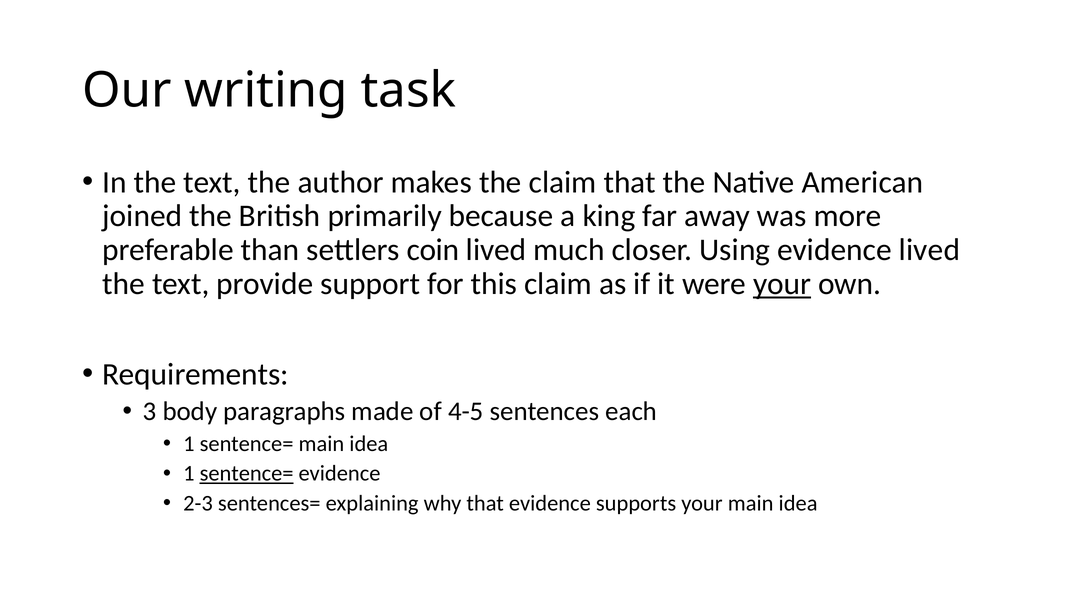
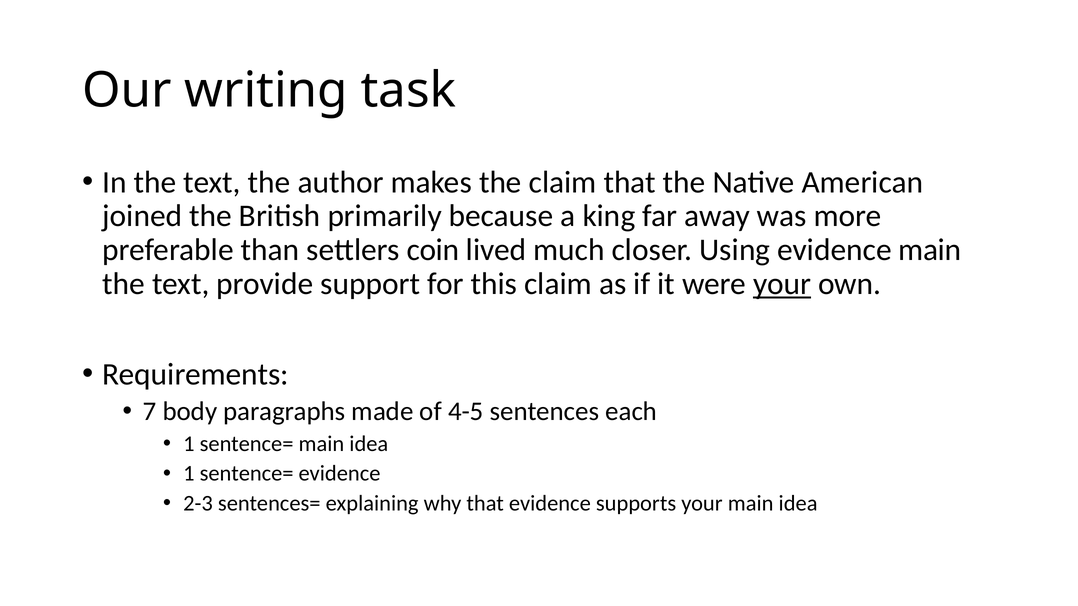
evidence lived: lived -> main
3: 3 -> 7
sentence= at (247, 474) underline: present -> none
